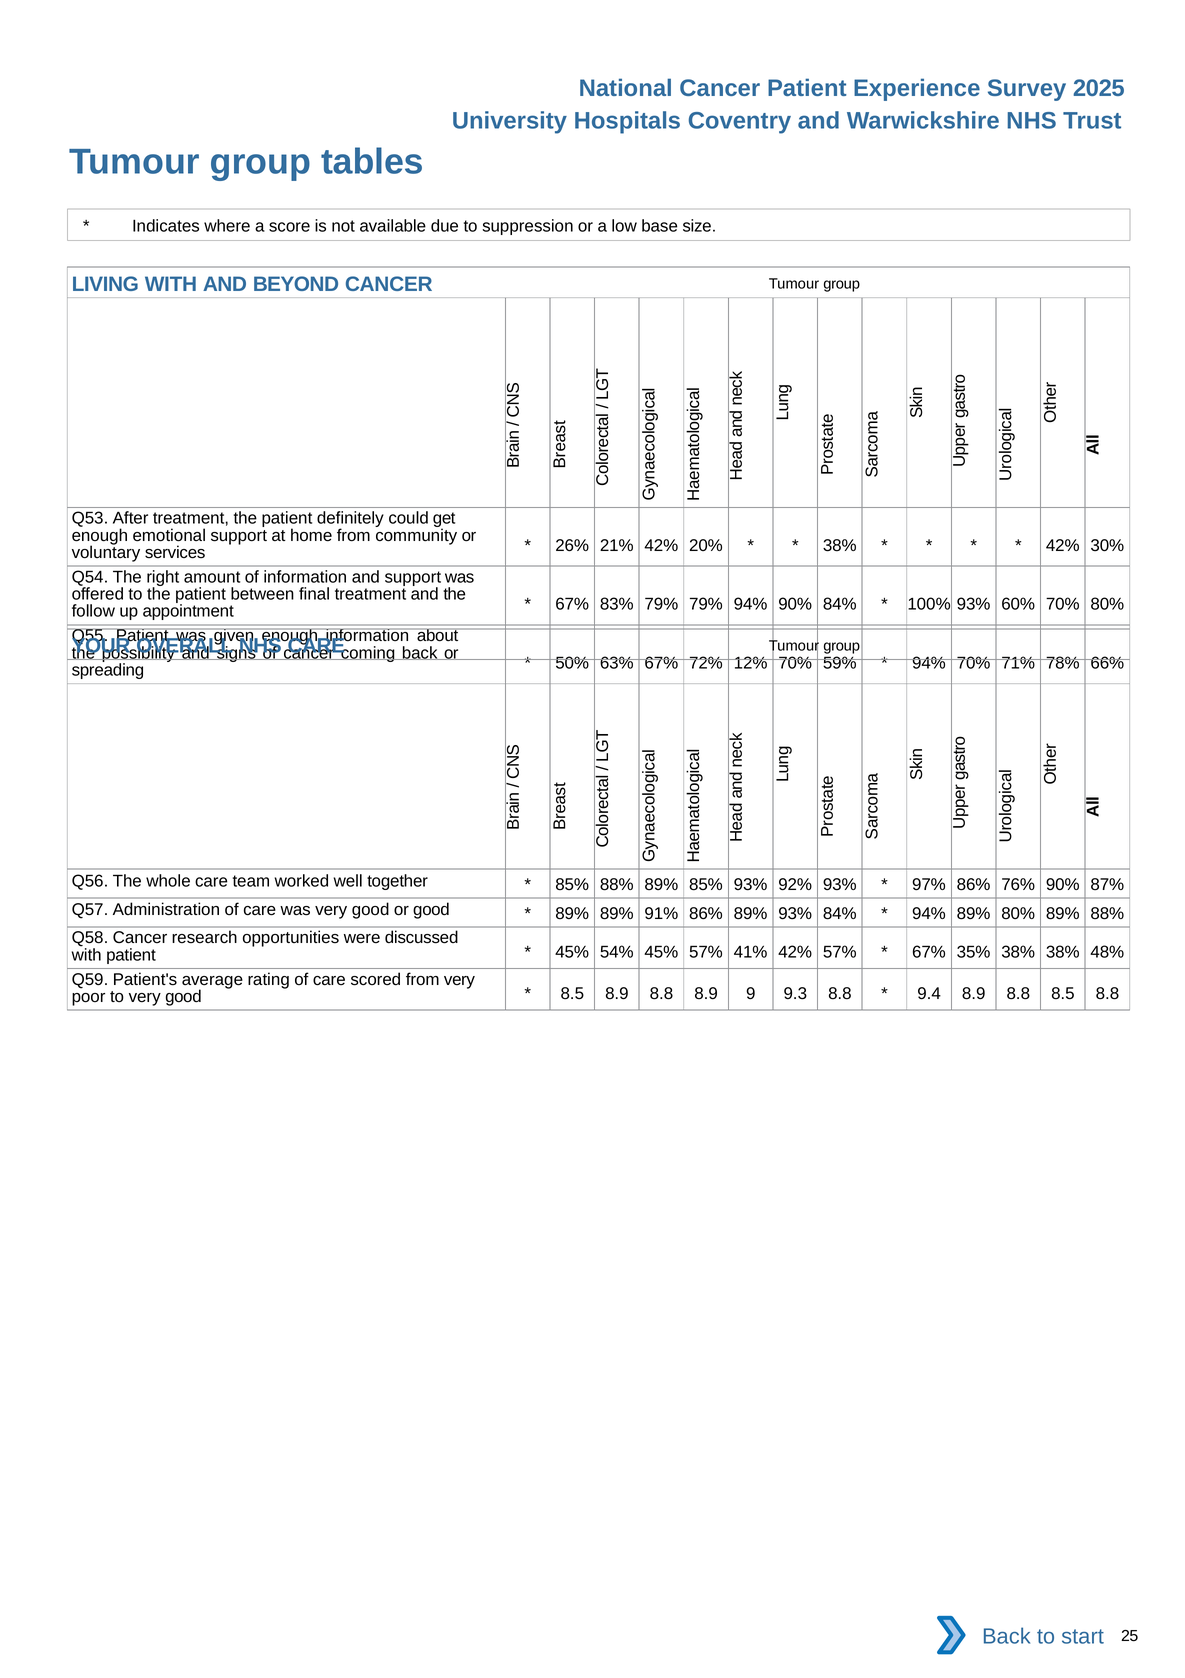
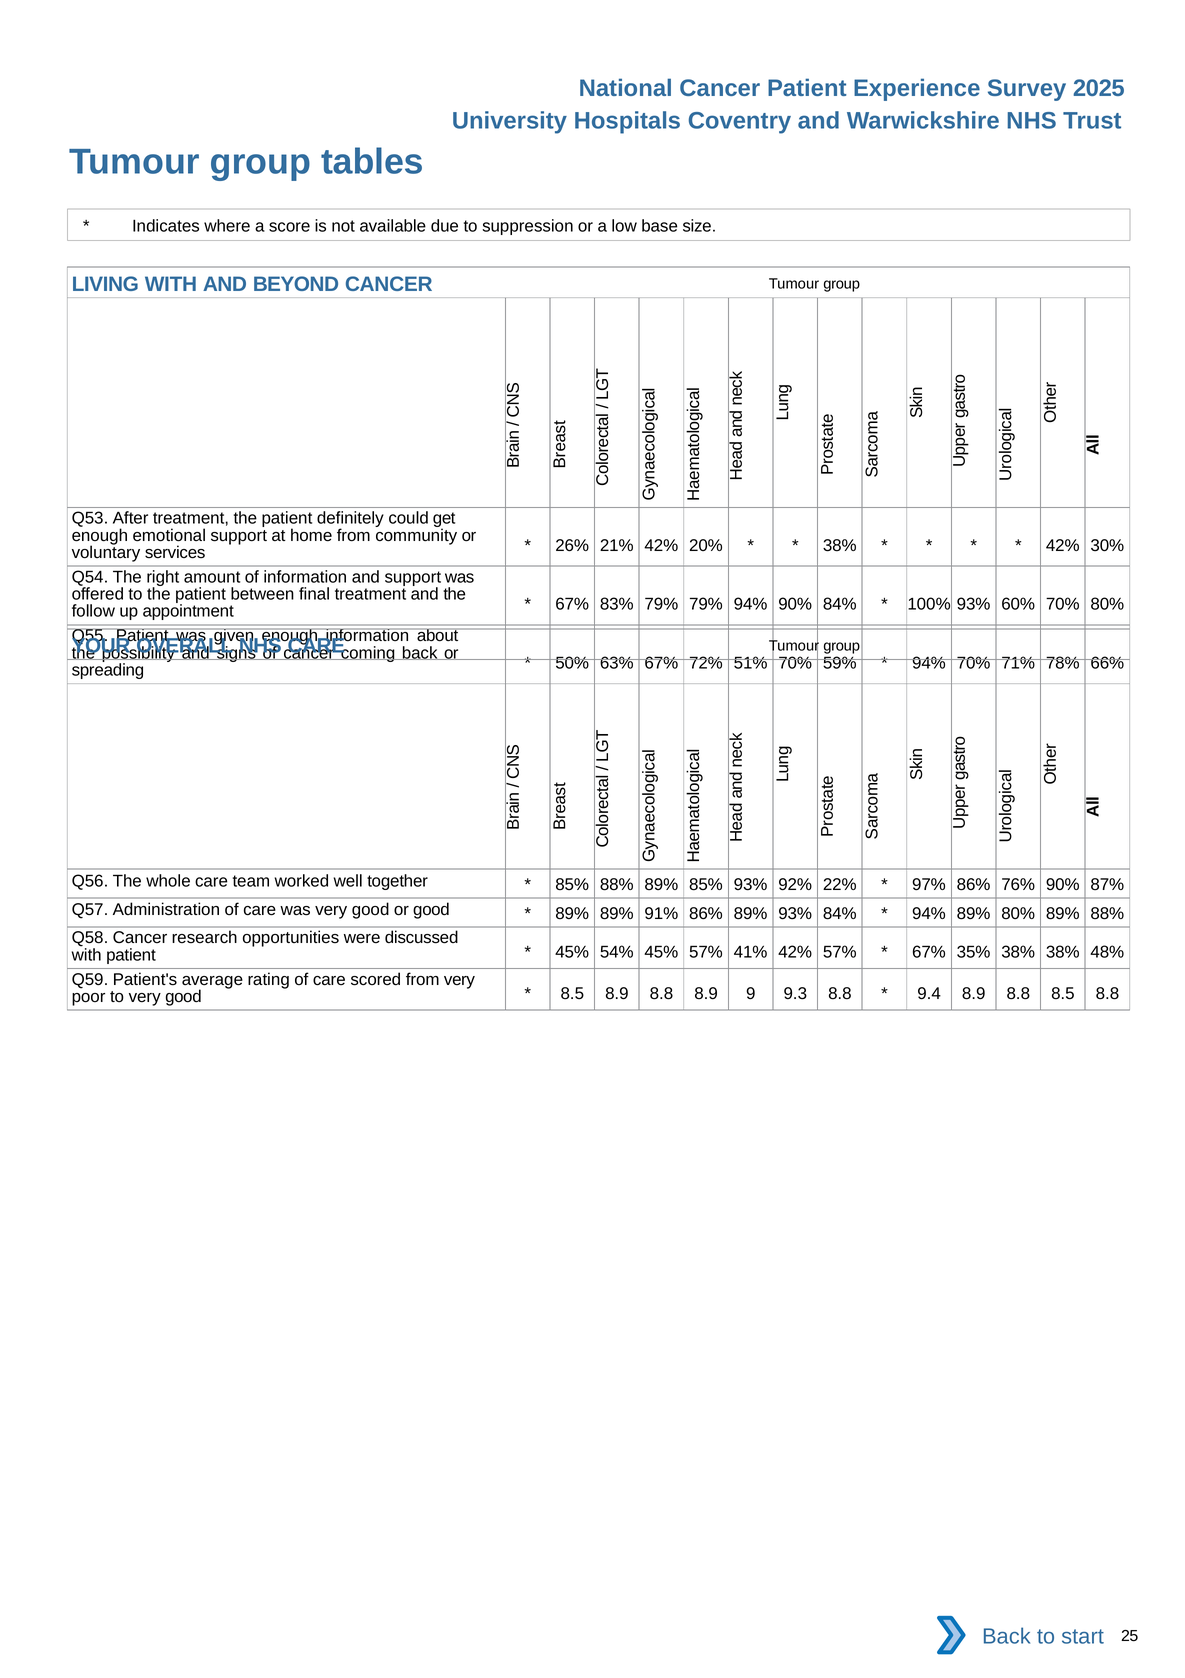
12%: 12% -> 51%
92% 93%: 93% -> 22%
